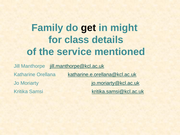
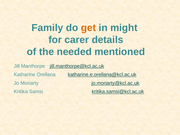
get colour: black -> orange
class: class -> carer
service: service -> needed
